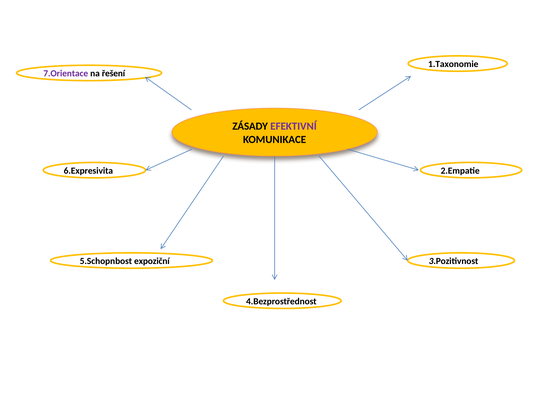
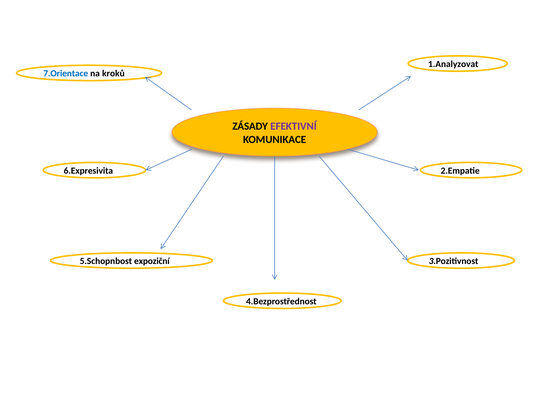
1.Taxonomie: 1.Taxonomie -> 1.Analyzovat
7.Orientace colour: purple -> blue
řešení: řešení -> kroků
